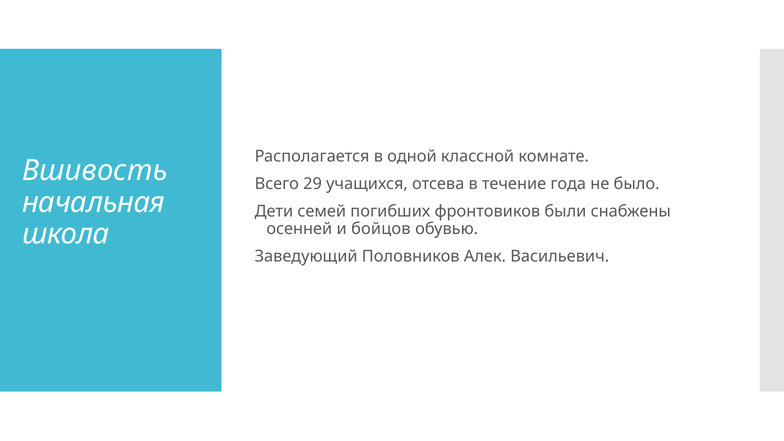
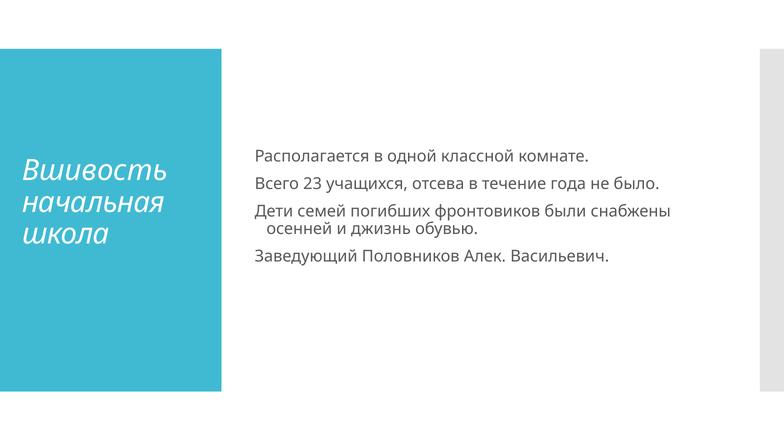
29: 29 -> 23
бойцов: бойцов -> джизнь
